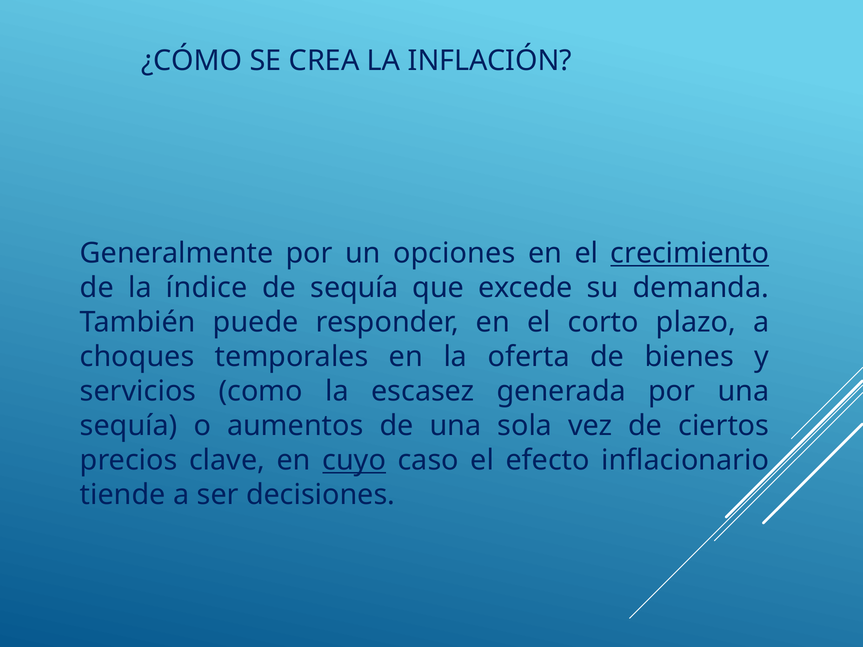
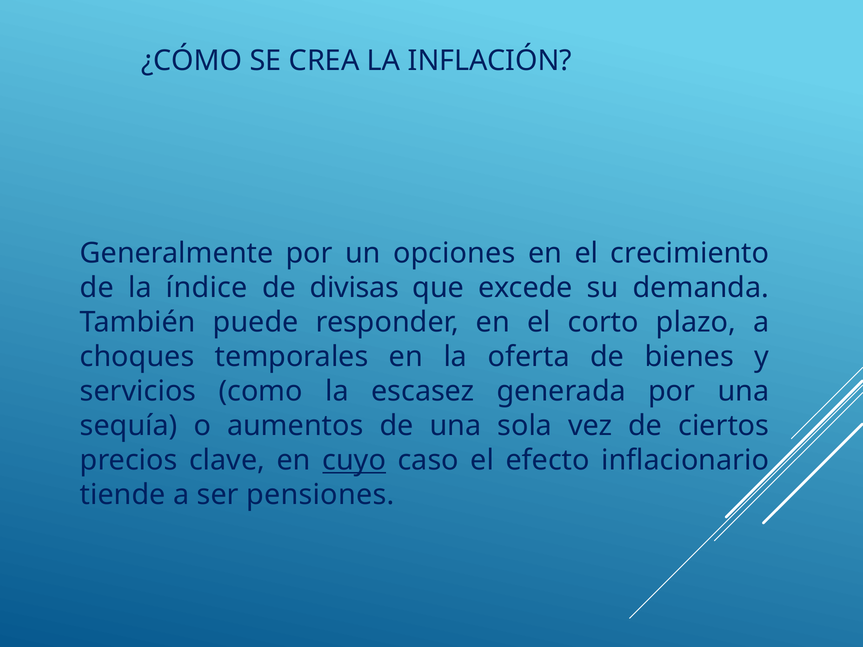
crecimiento underline: present -> none
de sequía: sequía -> divisas
decisiones: decisiones -> pensiones
